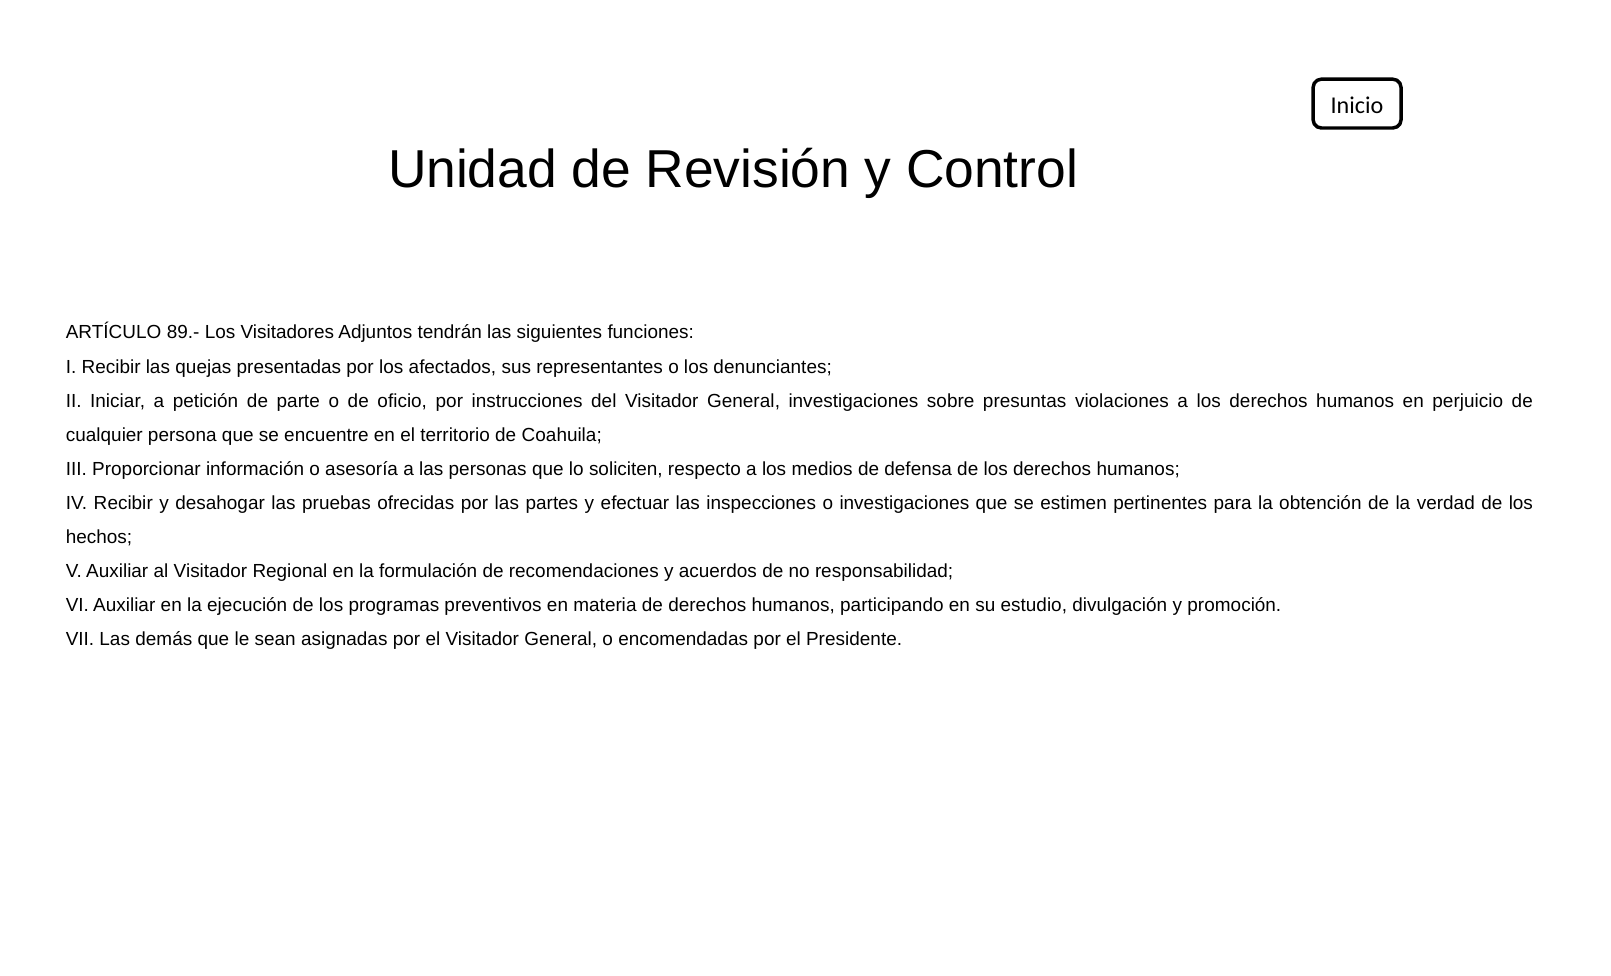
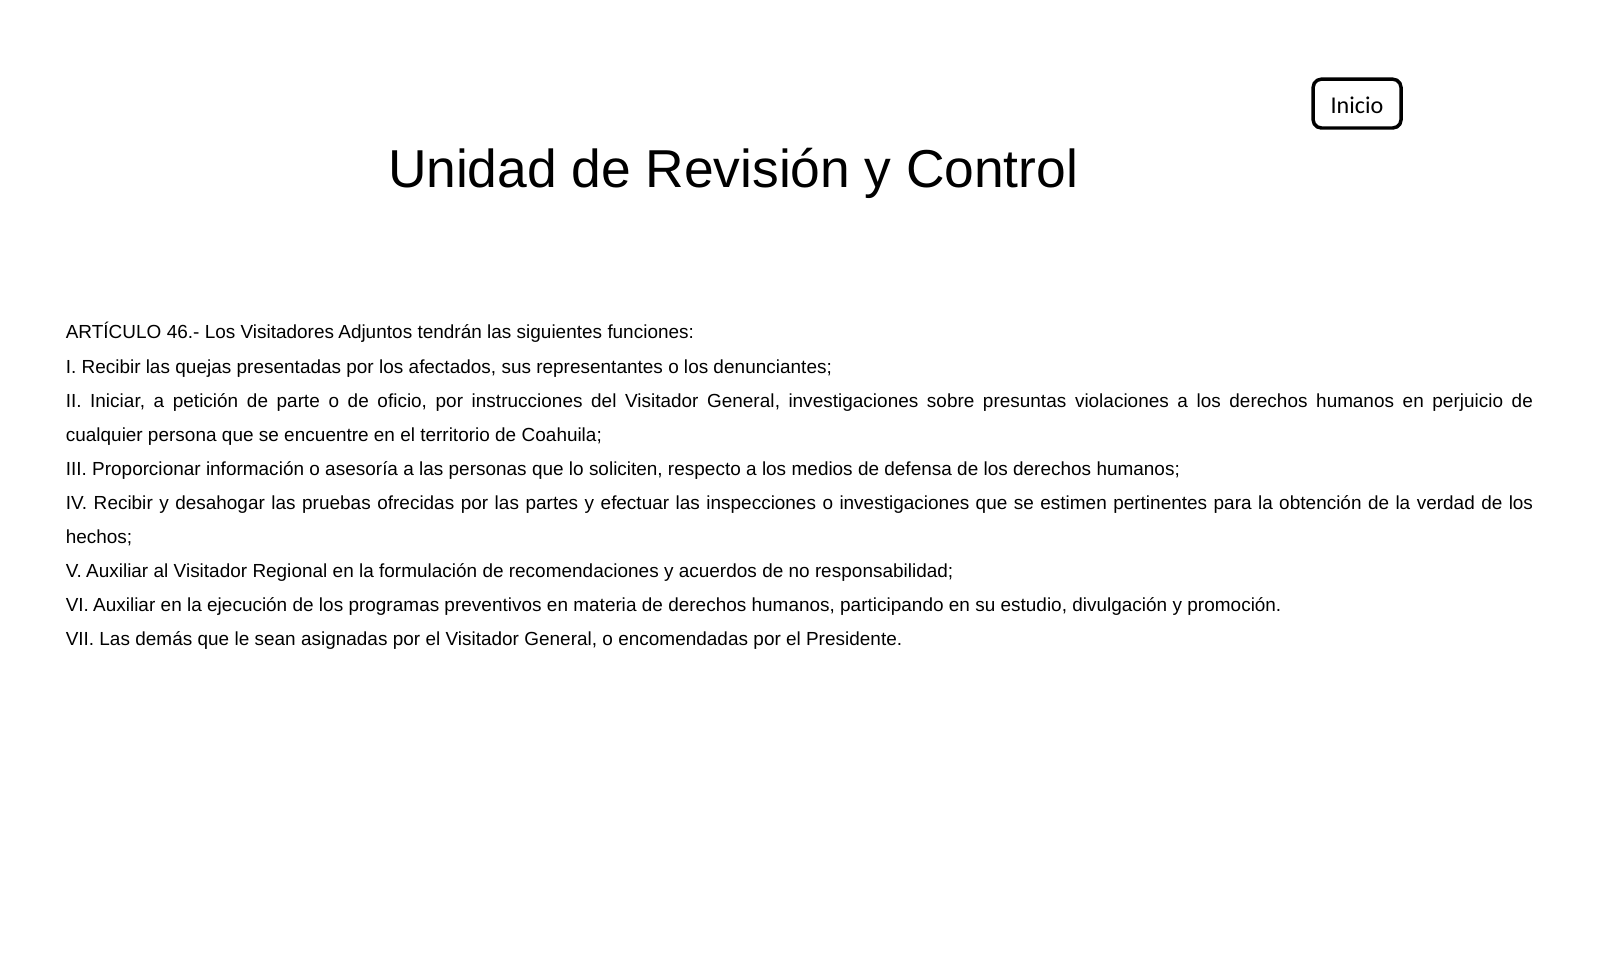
89.-: 89.- -> 46.-
